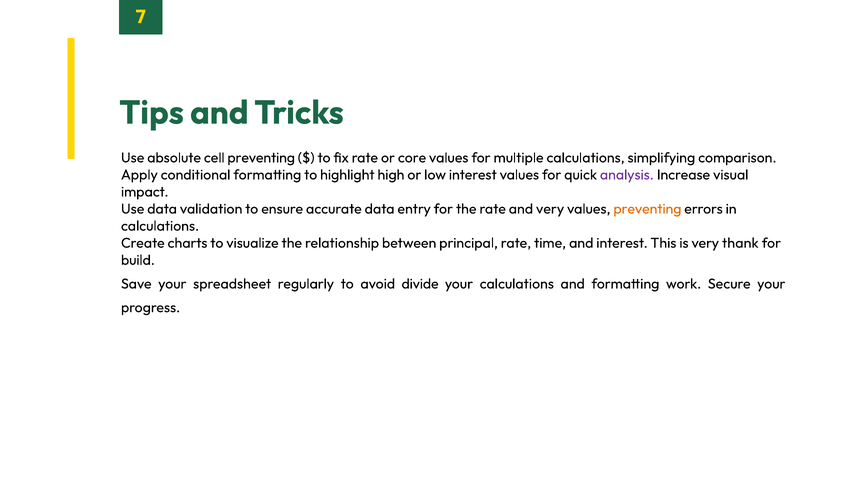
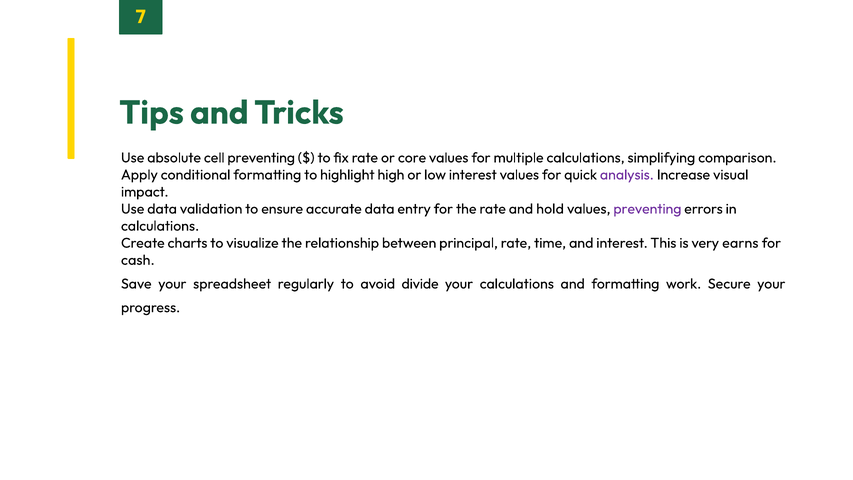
and very: very -> hold
preventing at (647, 209) colour: orange -> purple
thank: thank -> earns
build: build -> cash
